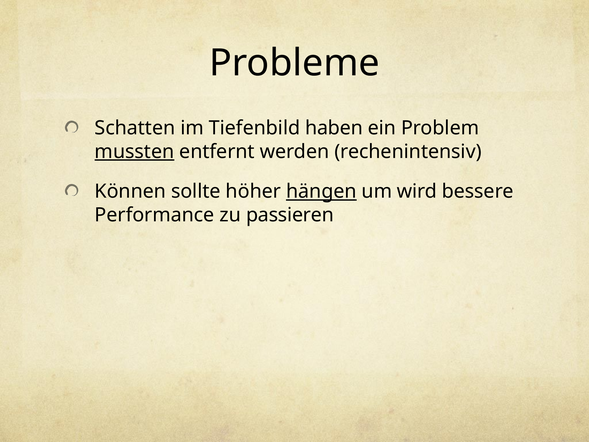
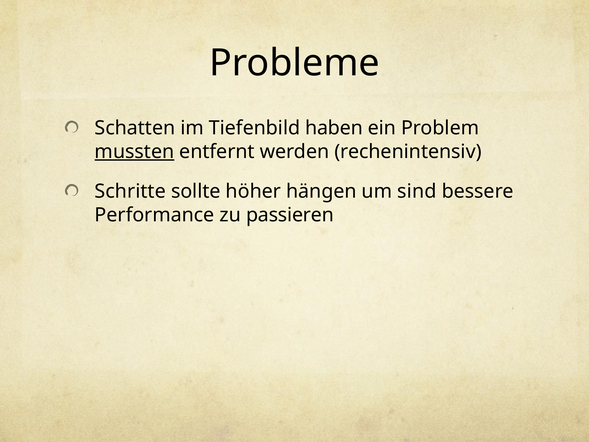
Können: Können -> Schritte
hängen underline: present -> none
wird: wird -> sind
